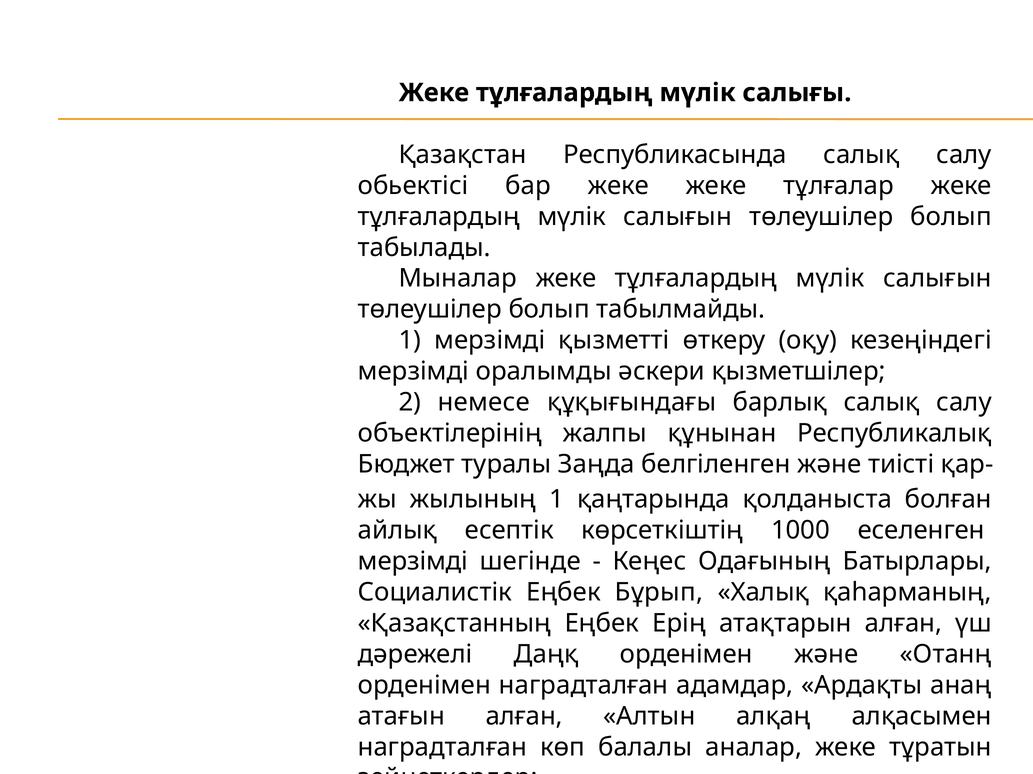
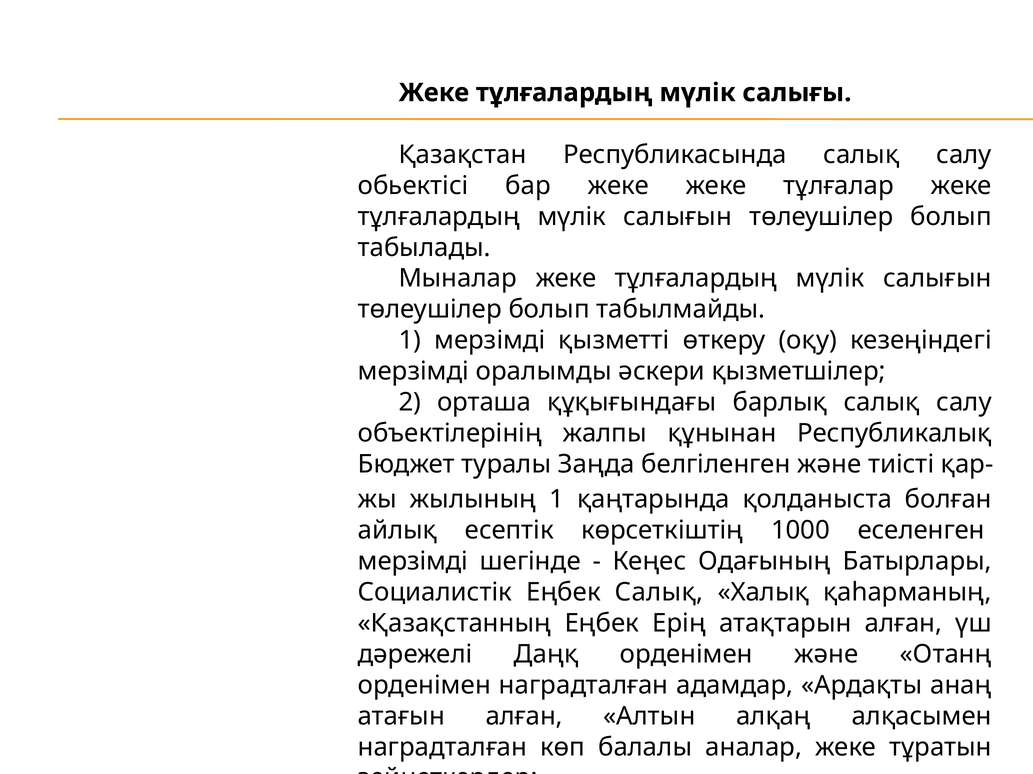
немесе: немесе -> орташа
Еңбек Бұрып: Бұрып -> Салық
